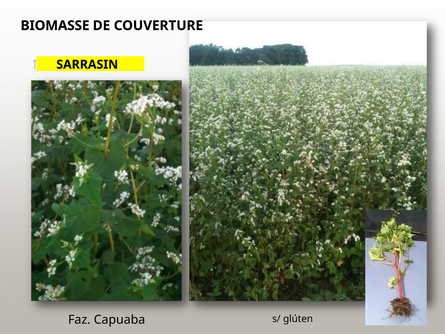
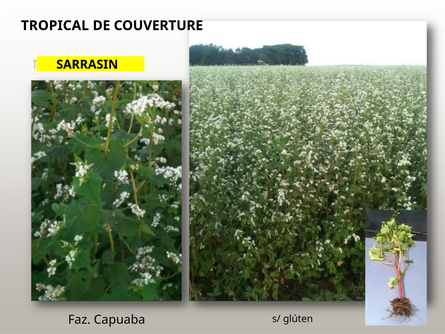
BIOMASSE: BIOMASSE -> TROPICAL
